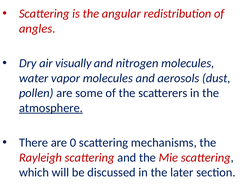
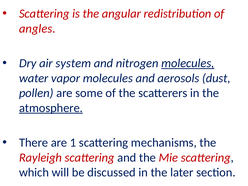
visually: visually -> system
molecules at (188, 63) underline: none -> present
0: 0 -> 1
